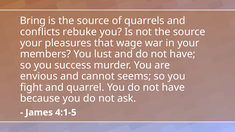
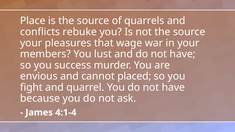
Bring: Bring -> Place
seems: seems -> placed
4:1-5: 4:1-5 -> 4:1-4
